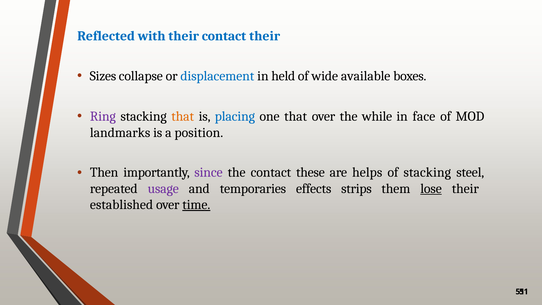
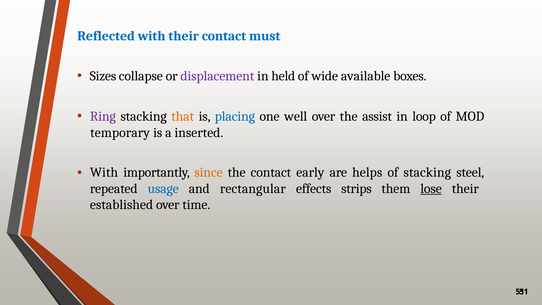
contact their: their -> must
displacement colour: blue -> purple
one that: that -> well
while: while -> assist
face: face -> loop
landmarks: landmarks -> temporary
position: position -> inserted
Then at (104, 172): Then -> With
since colour: purple -> orange
these: these -> early
usage colour: purple -> blue
temporaries: temporaries -> rectangular
time underline: present -> none
